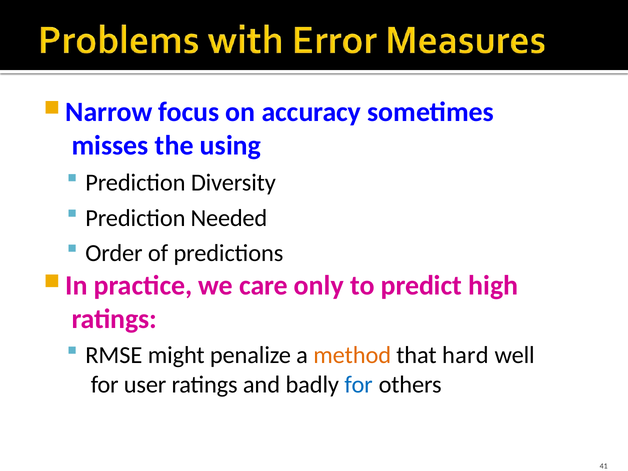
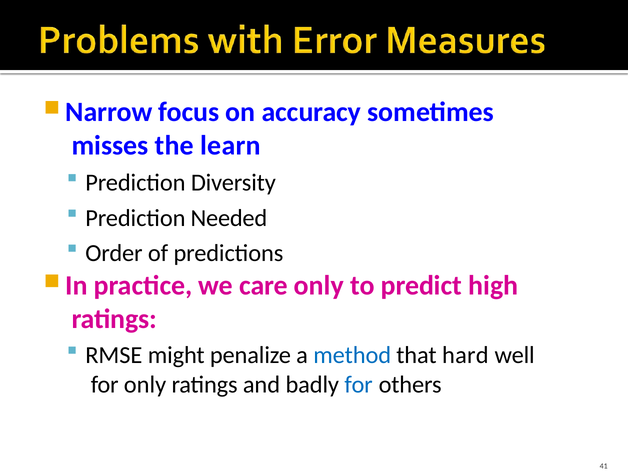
using: using -> learn
method colour: orange -> blue
for user: user -> only
